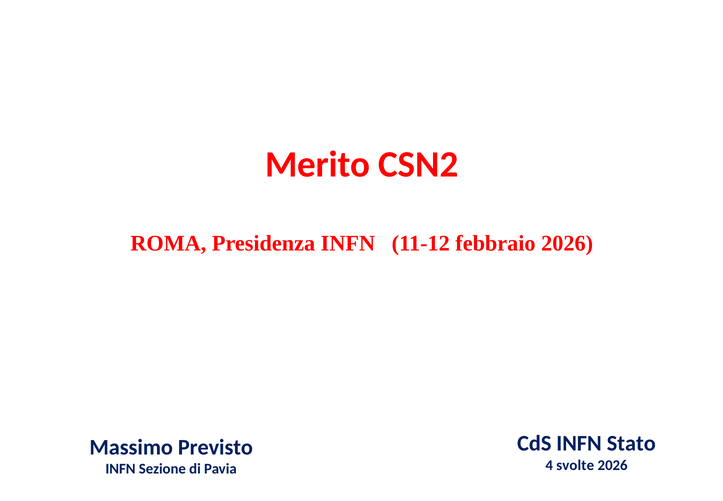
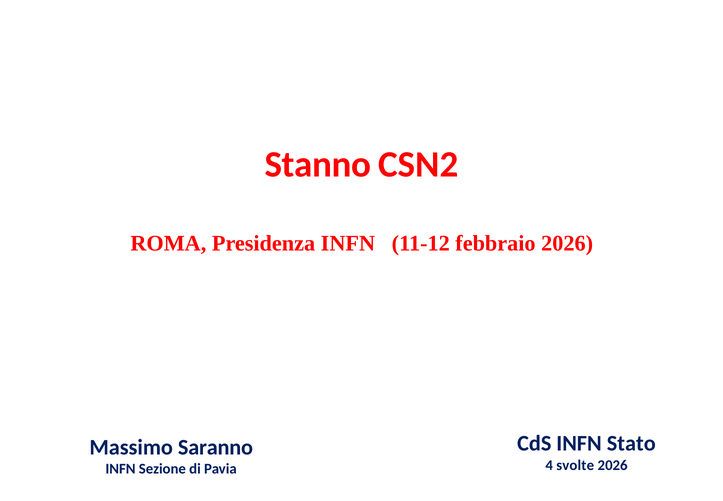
Merito: Merito -> Stanno
Previsto: Previsto -> Saranno
